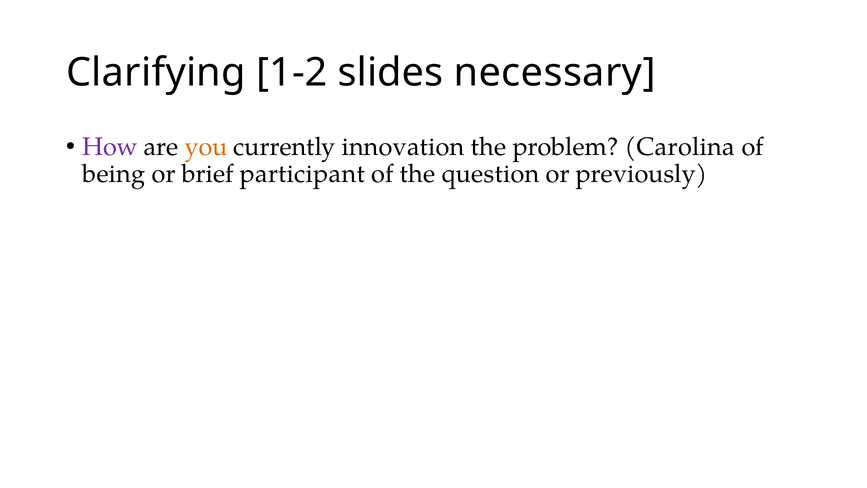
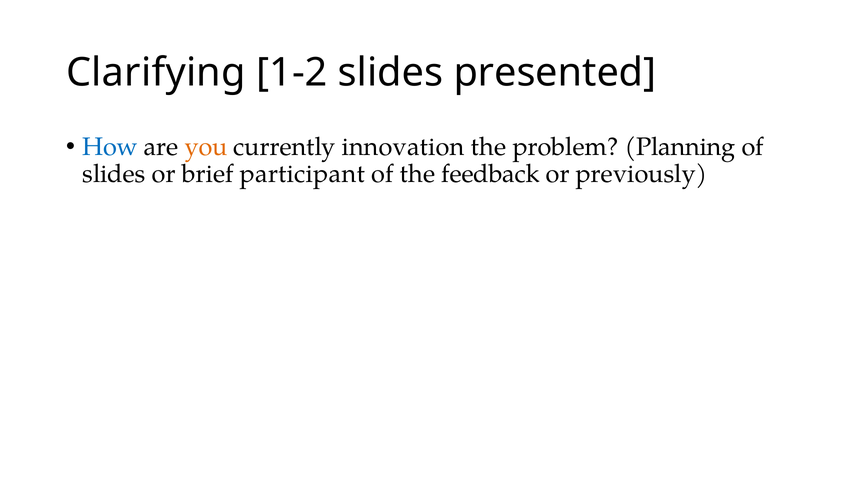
necessary: necessary -> presented
How colour: purple -> blue
Carolina: Carolina -> Planning
being at (114, 174): being -> slides
question: question -> feedback
